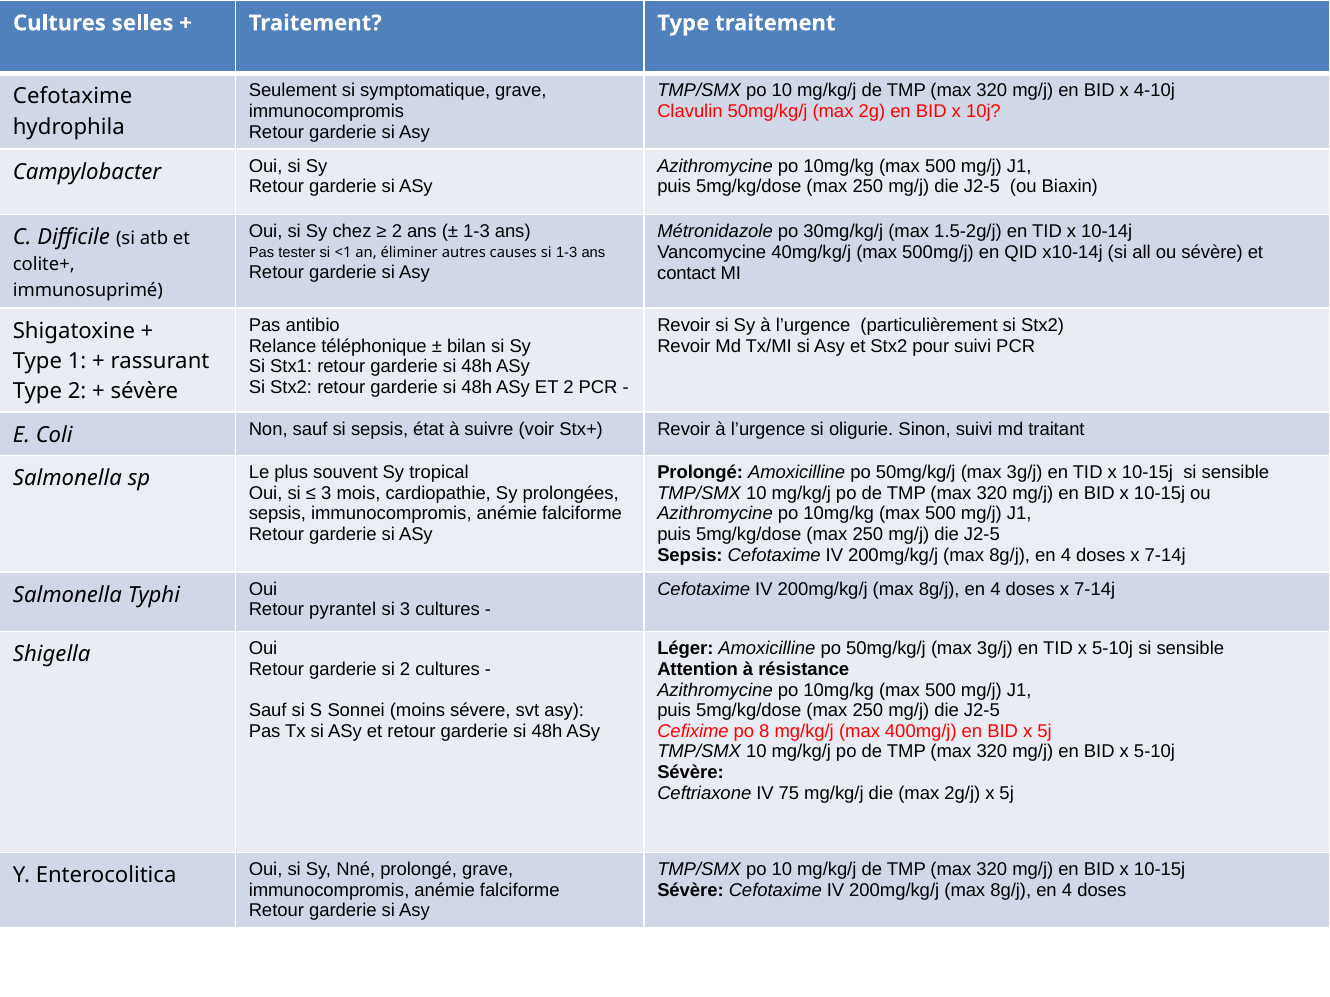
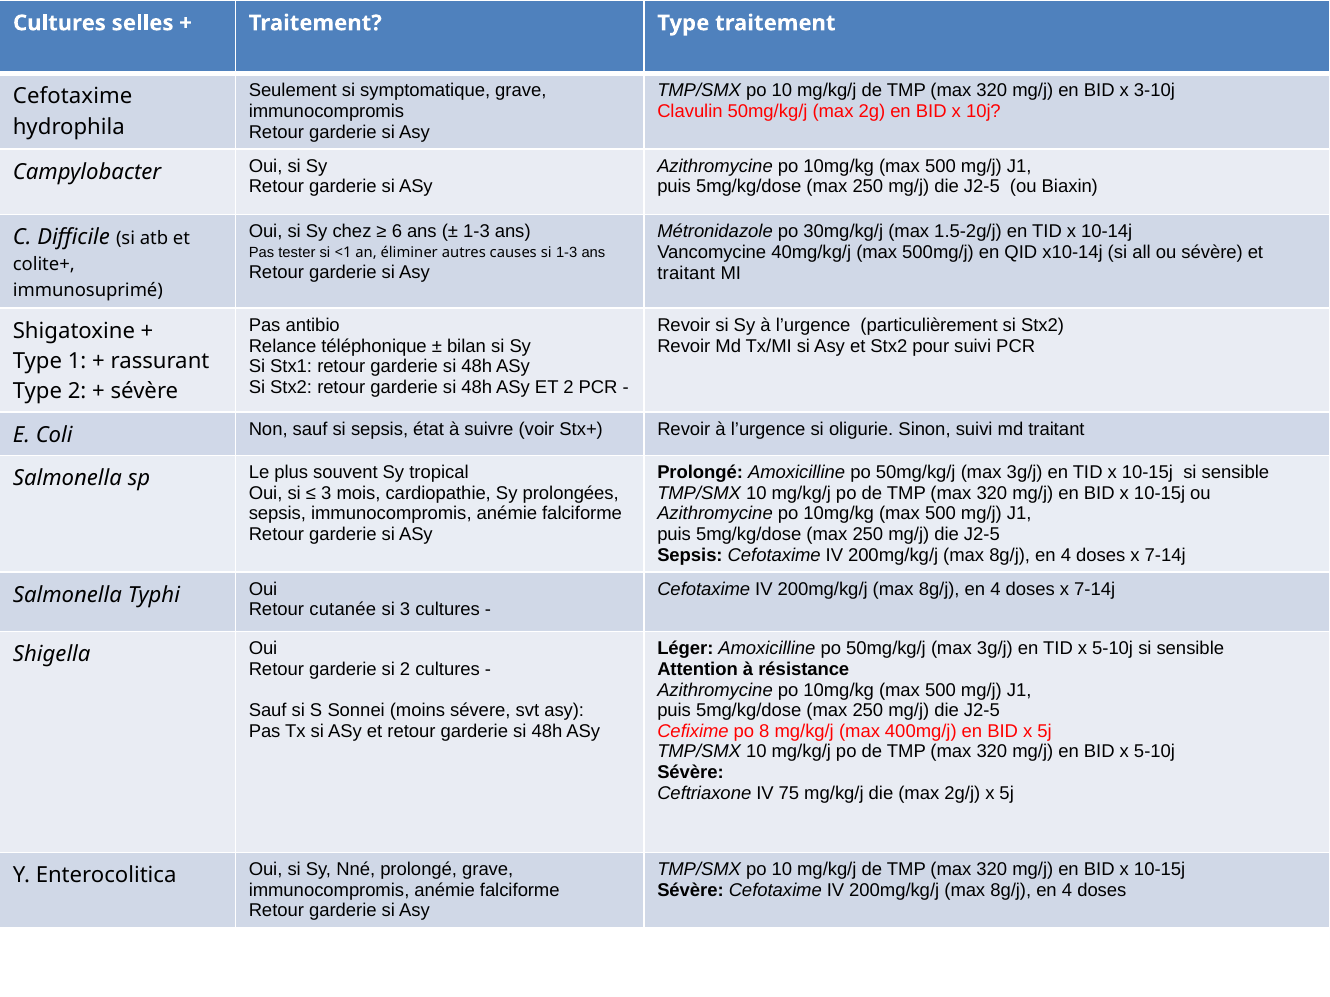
4-10j: 4-10j -> 3-10j
2 at (397, 232): 2 -> 6
contact at (686, 273): contact -> traitant
pyrantel: pyrantel -> cutanée
